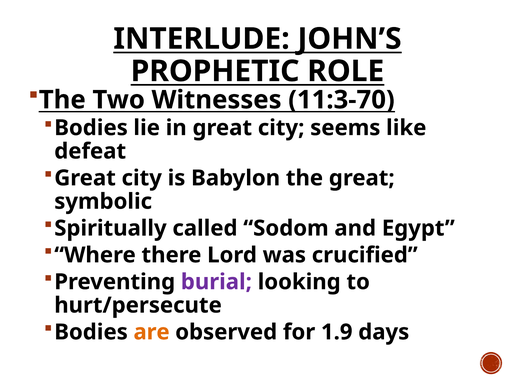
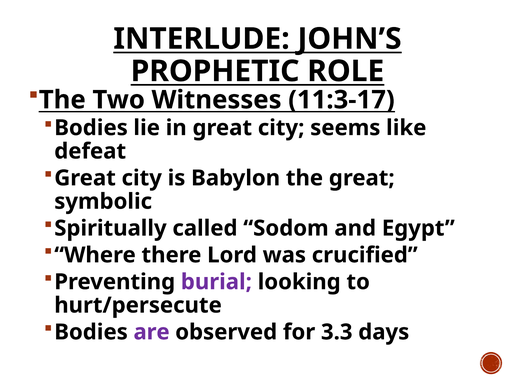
11:3-70: 11:3-70 -> 11:3-17
are colour: orange -> purple
1.9: 1.9 -> 3.3
